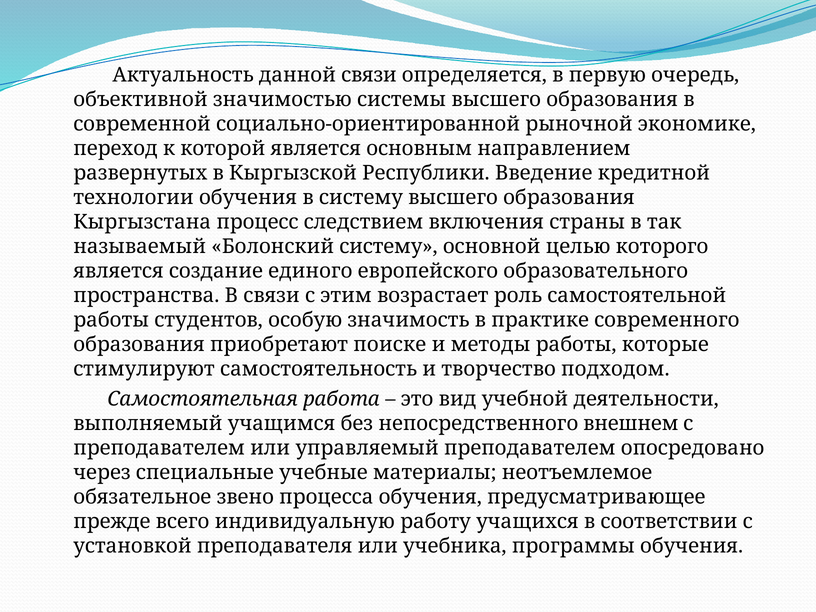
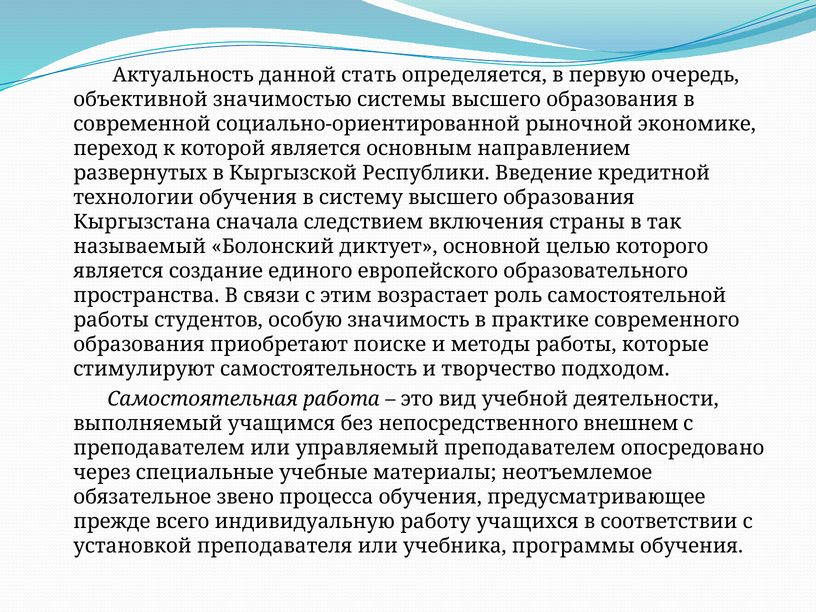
данной связи: связи -> стать
процесс: процесс -> сначала
Болонский систему: систему -> диктует
